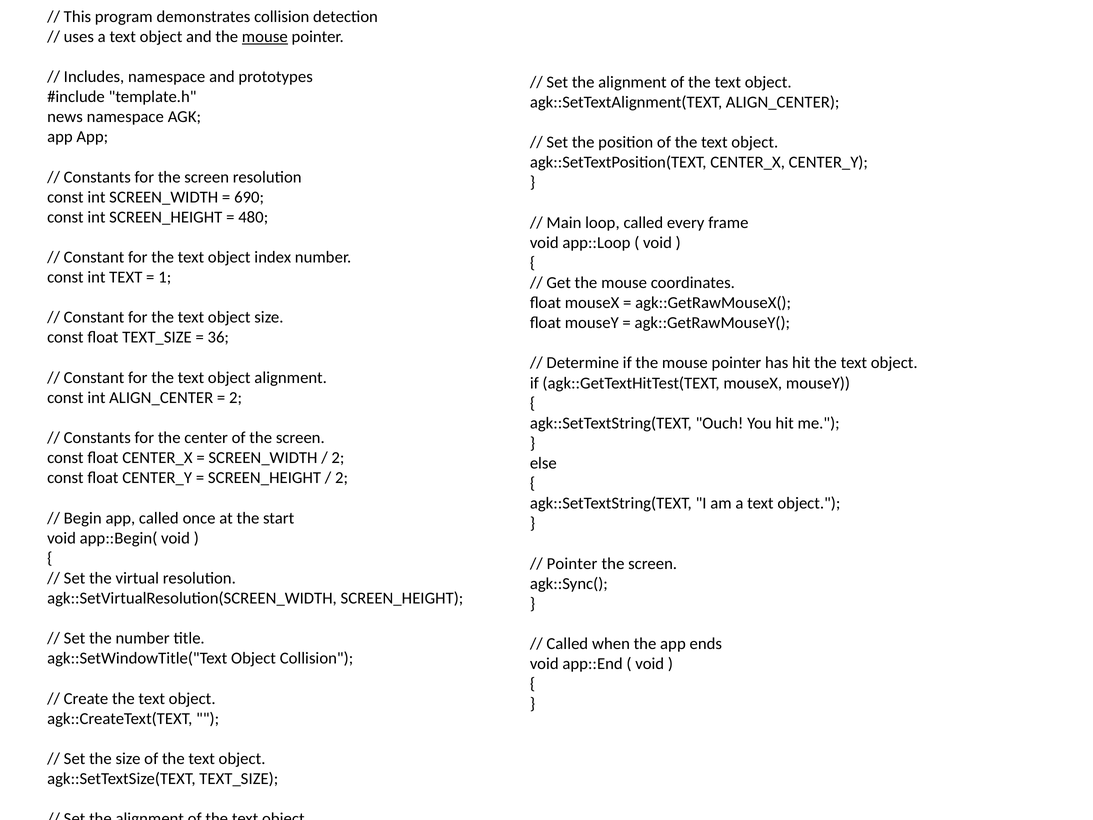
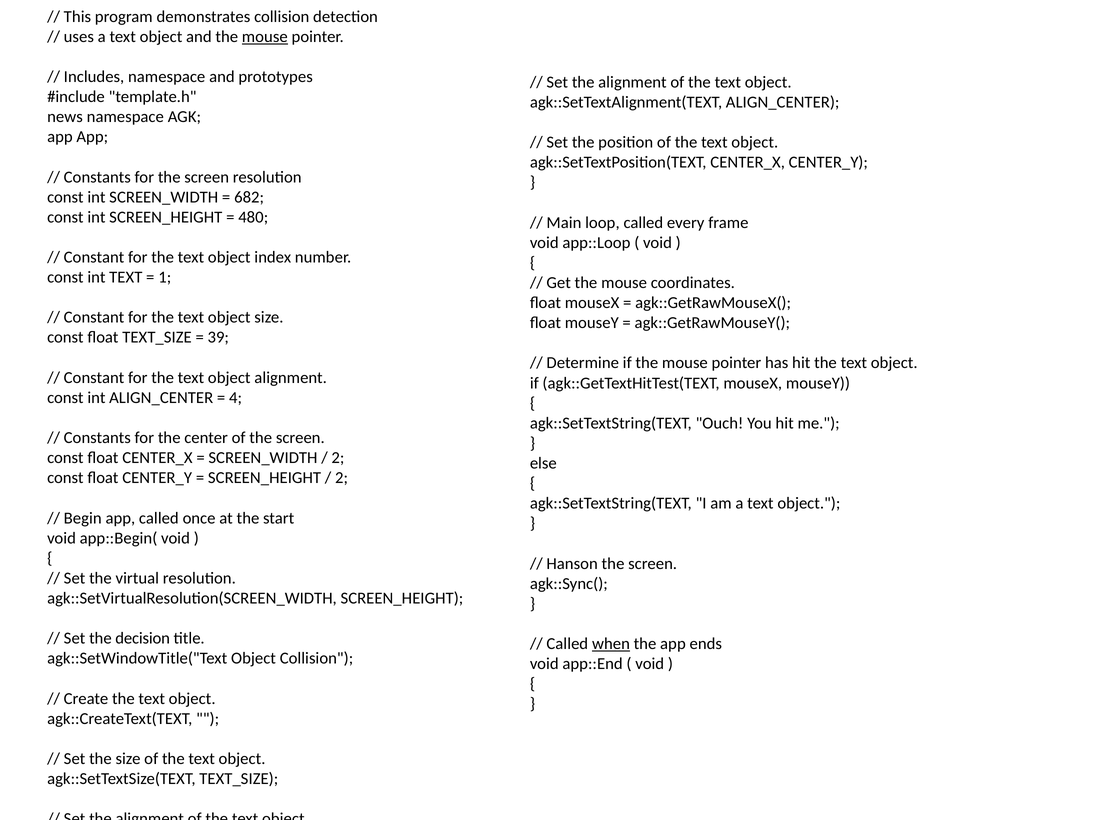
690: 690 -> 682
36: 36 -> 39
2 at (236, 398): 2 -> 4
Pointer at (572, 563): Pointer -> Hanson
the number: number -> decision
when at (611, 644) underline: none -> present
